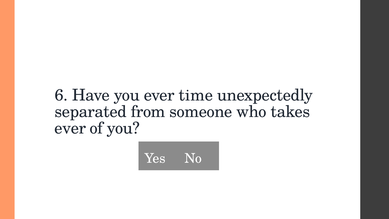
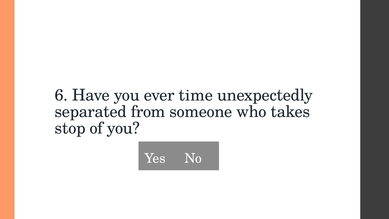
ever at (70, 128): ever -> stop
